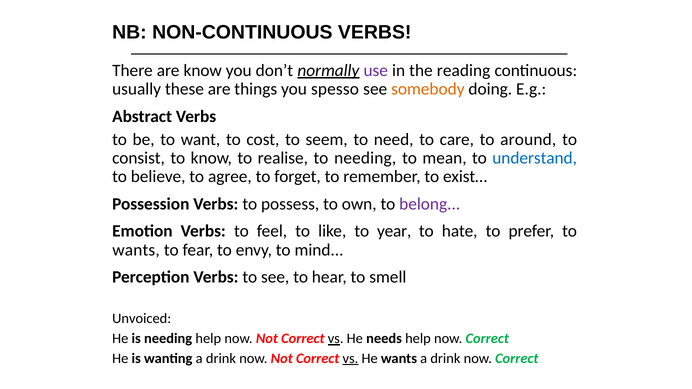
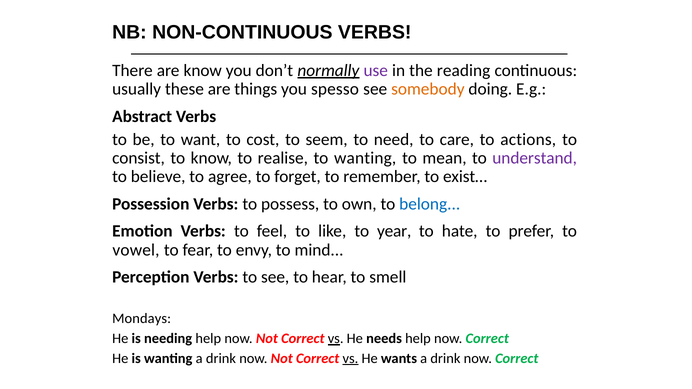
around: around -> actions
to needing: needing -> wanting
understand colour: blue -> purple
belong colour: purple -> blue
wants at (136, 250): wants -> vowel
Unvoiced: Unvoiced -> Mondays
